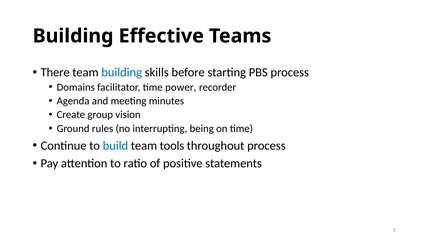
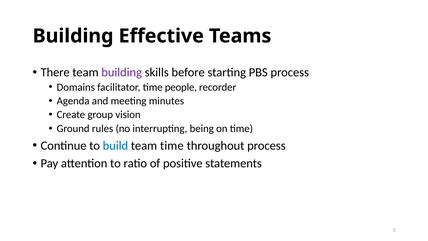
building at (122, 72) colour: blue -> purple
power: power -> people
team tools: tools -> time
